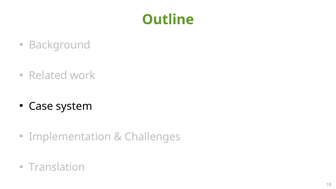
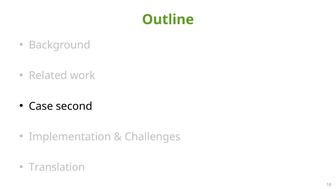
system: system -> second
